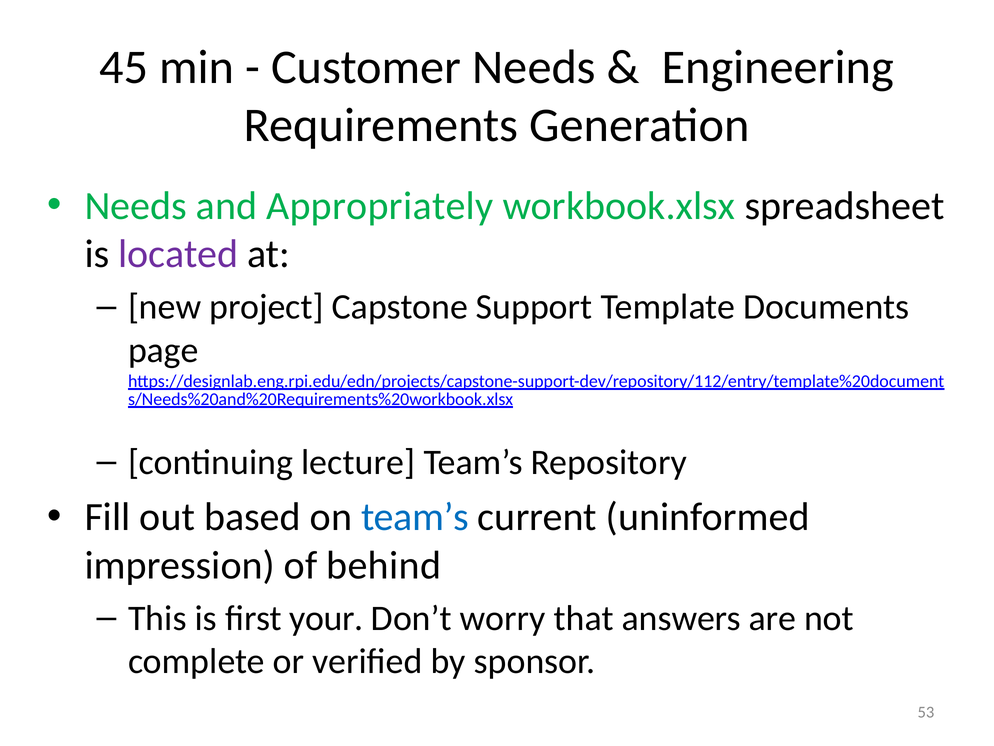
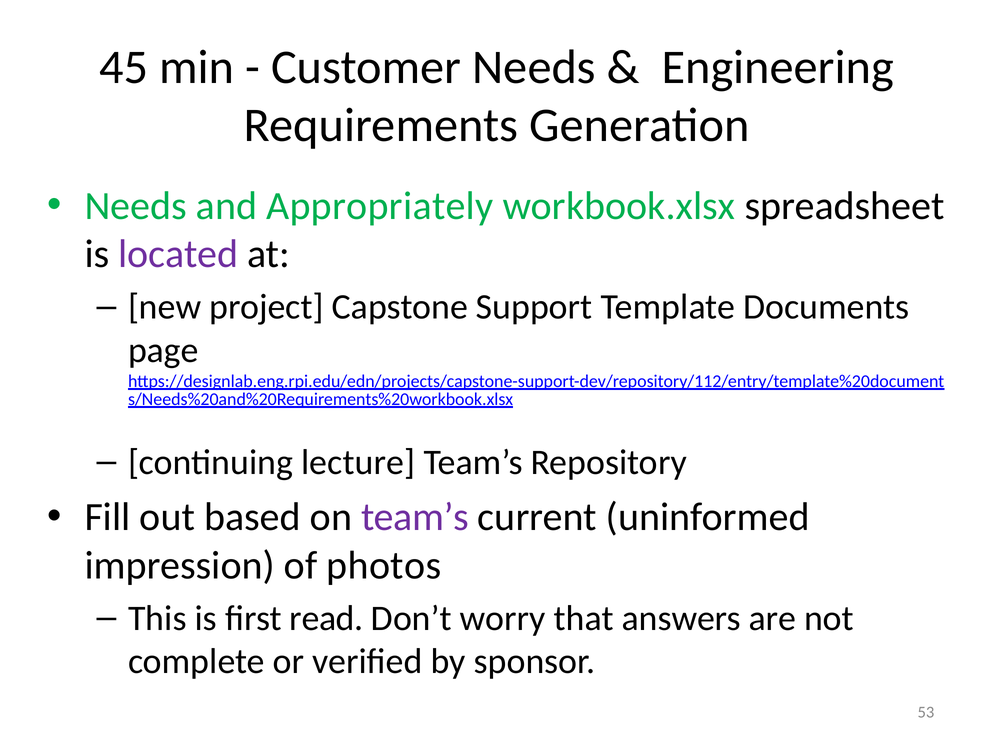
team’s at (415, 517) colour: blue -> purple
behind: behind -> photos
your: your -> read
